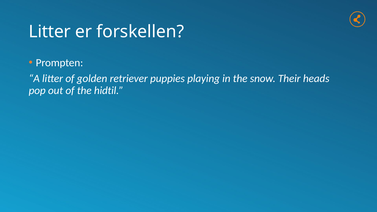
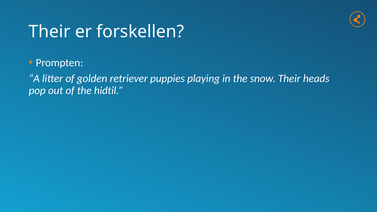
Litter at (50, 32): Litter -> Their
